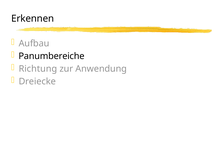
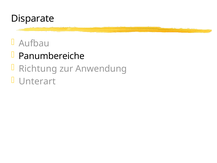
Erkennen: Erkennen -> Disparate
Dreiecke: Dreiecke -> Unterart
